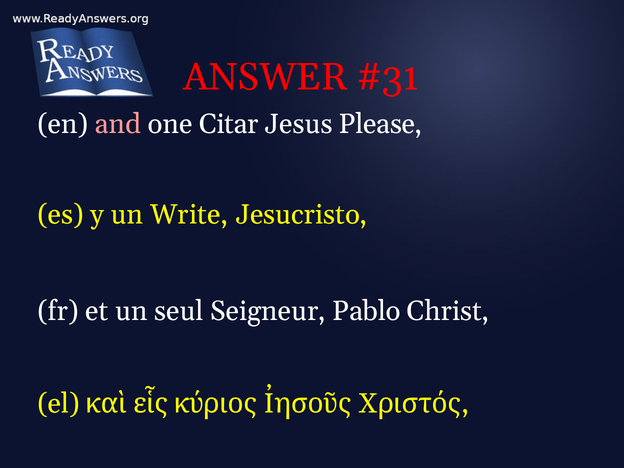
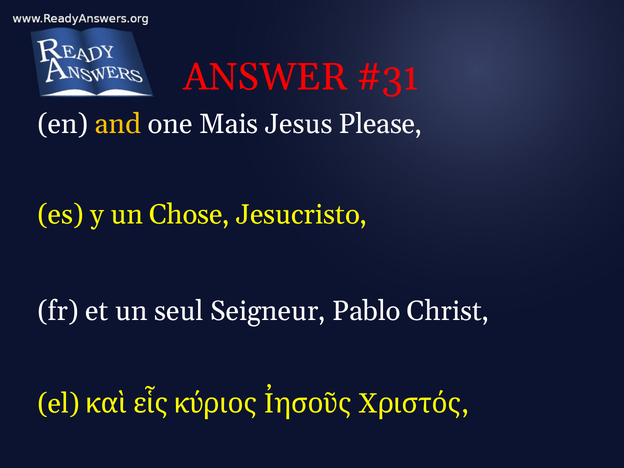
and colour: pink -> yellow
Citar: Citar -> Mais
Write: Write -> Chose
